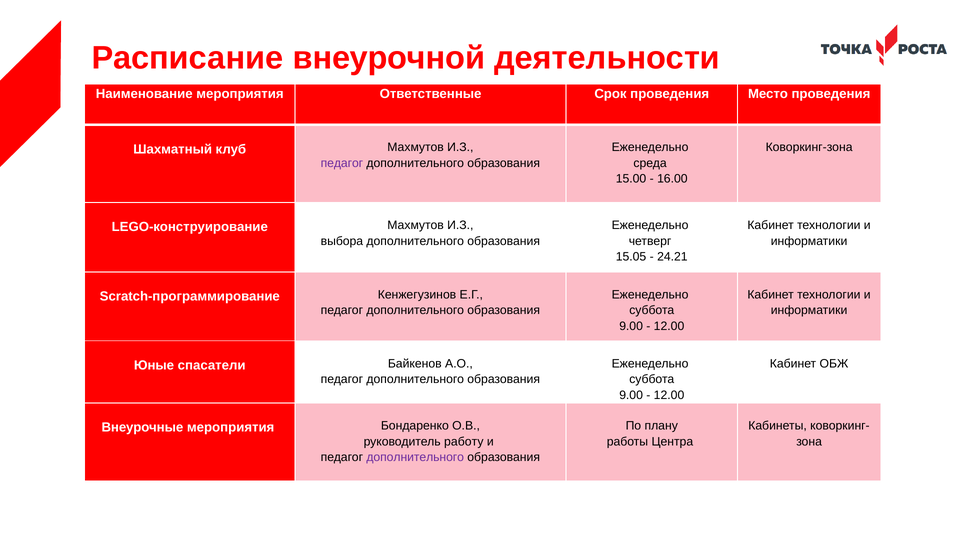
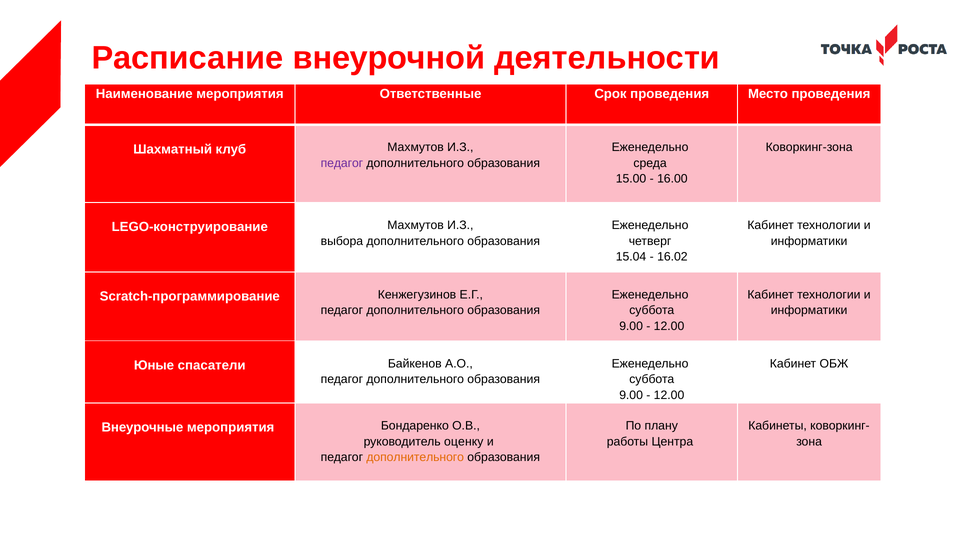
15.05: 15.05 -> 15.04
24.21: 24.21 -> 16.02
работу: работу -> оценку
дополнительного at (415, 458) colour: purple -> orange
